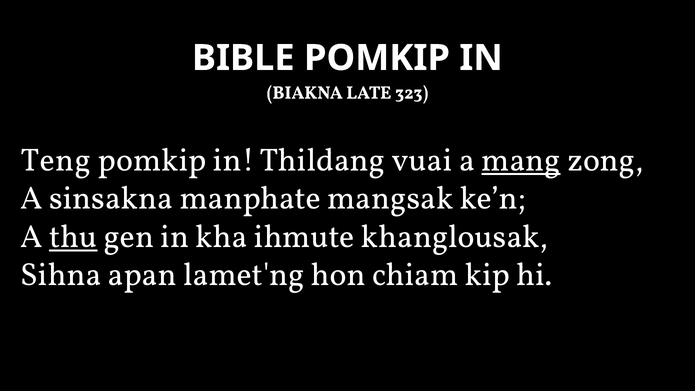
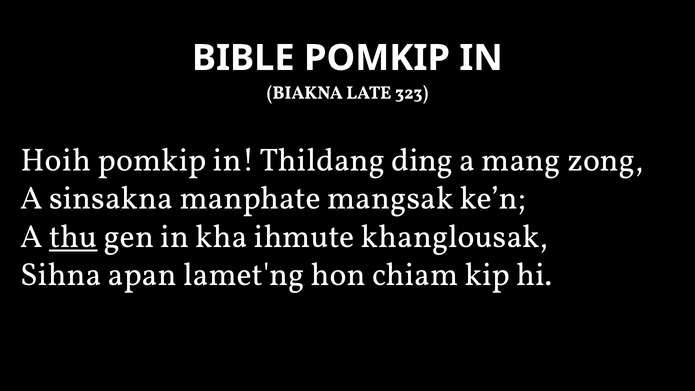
Teng: Teng -> Hoih
vuai: vuai -> ding
mang underline: present -> none
